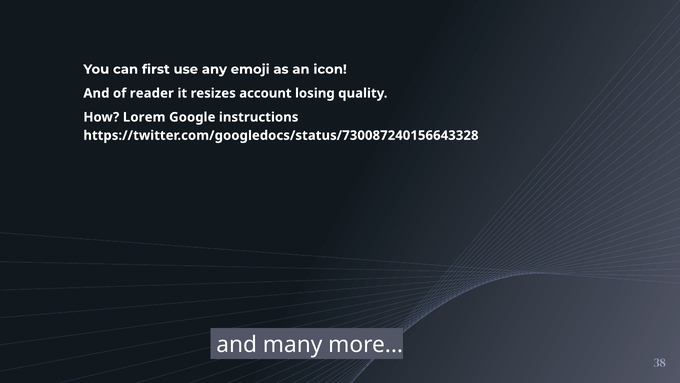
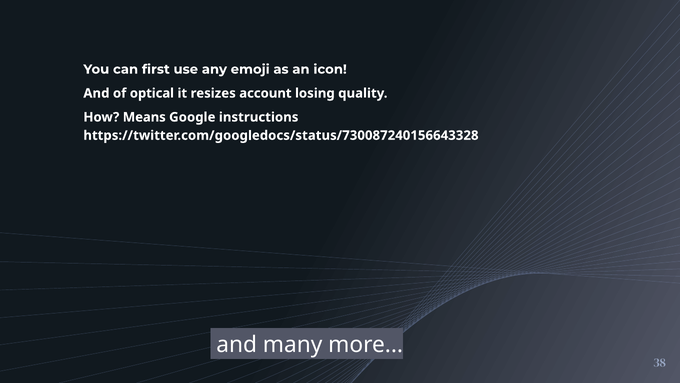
reader: reader -> optical
Lorem: Lorem -> Means
